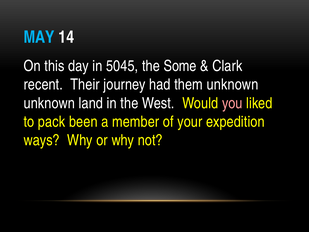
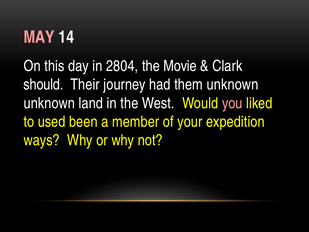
MAY colour: light blue -> pink
5045: 5045 -> 2804
Some: Some -> Movie
recent: recent -> should
pack: pack -> used
